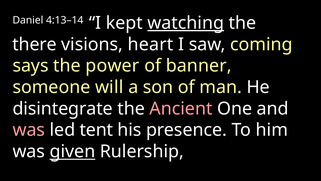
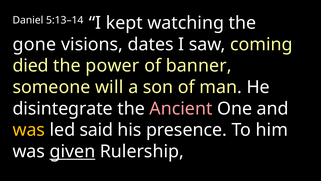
4:13–14: 4:13–14 -> 5:13–14
watching underline: present -> none
there: there -> gone
heart: heart -> dates
says: says -> died
was at (29, 130) colour: pink -> yellow
tent: tent -> said
